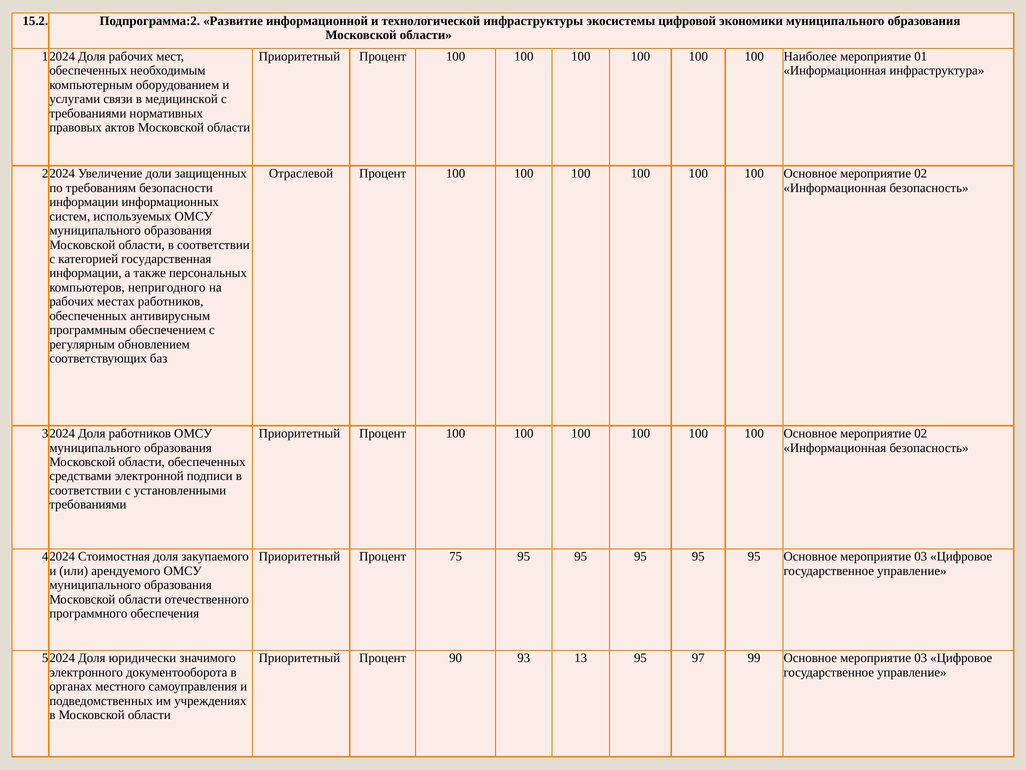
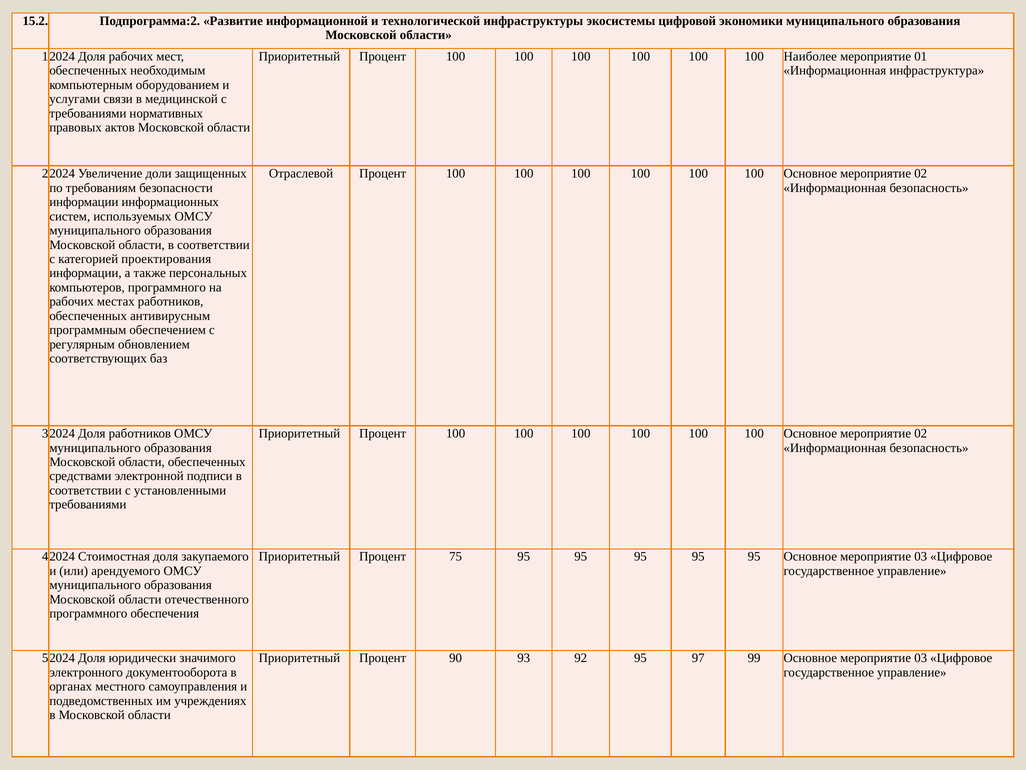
государственная: государственная -> проектирования
компьютеров непригодного: непригодного -> программного
13: 13 -> 92
